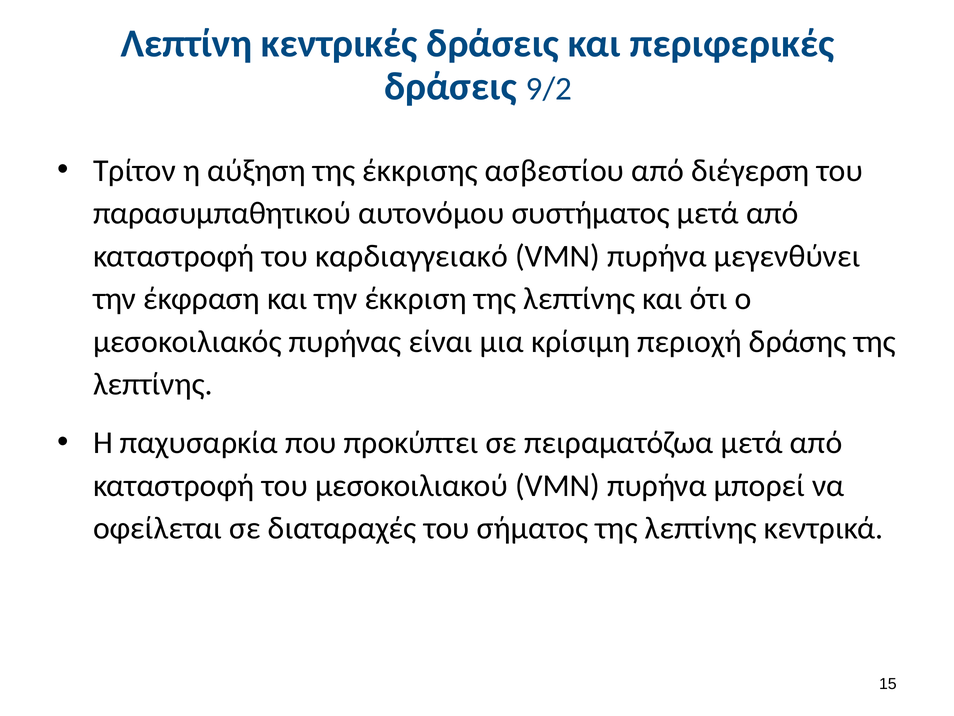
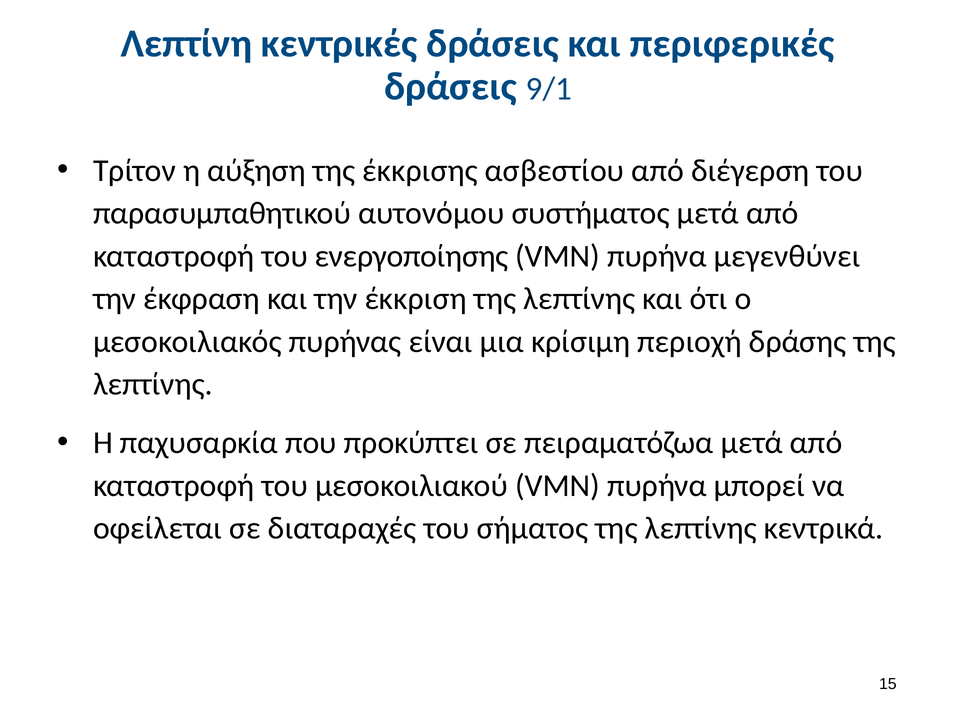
9/2: 9/2 -> 9/1
καρδιαγγειακό: καρδιαγγειακό -> ενεργοποίησης
